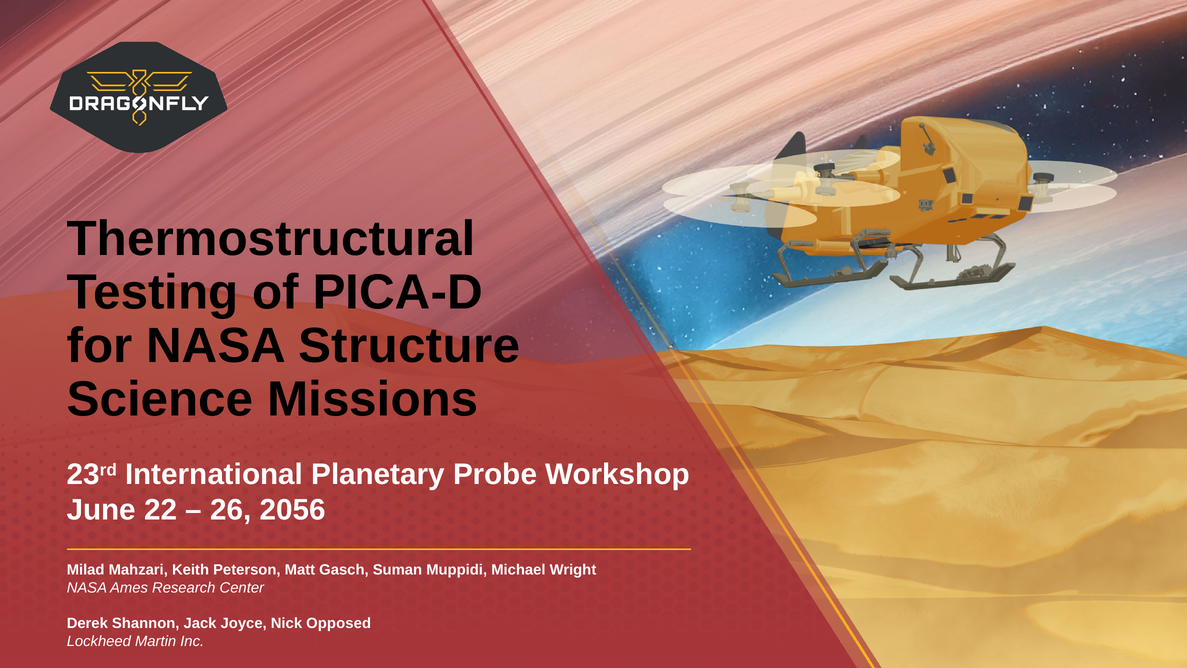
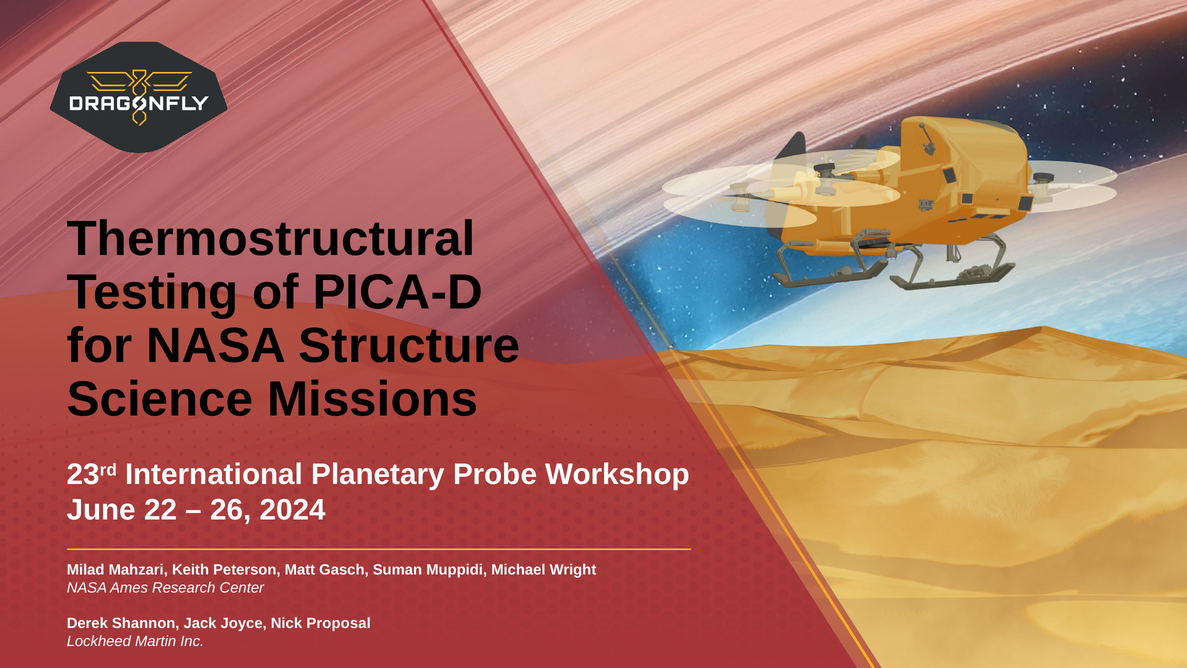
2056: 2056 -> 2024
Opposed: Opposed -> Proposal
